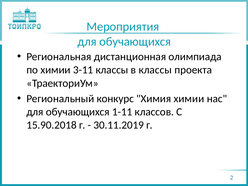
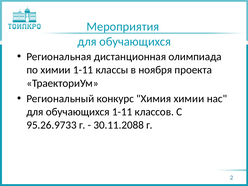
химии 3-11: 3-11 -> 1-11
в классы: классы -> ноября
15.90.2018: 15.90.2018 -> 95.26.9733
30.11.2019: 30.11.2019 -> 30.11.2088
